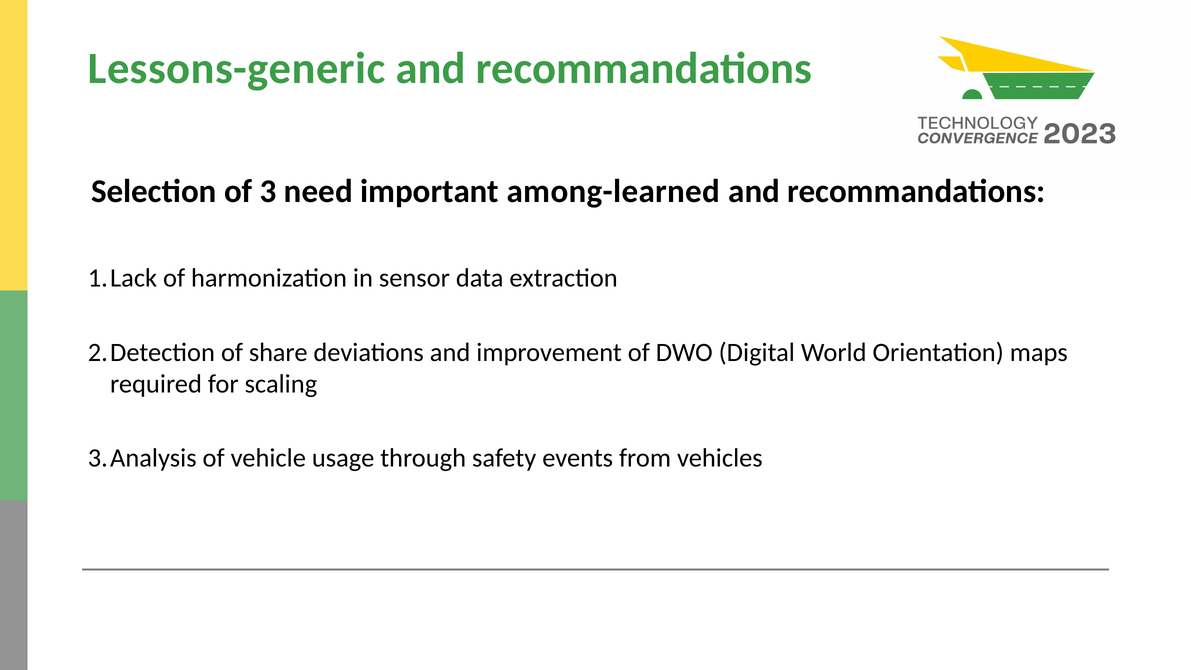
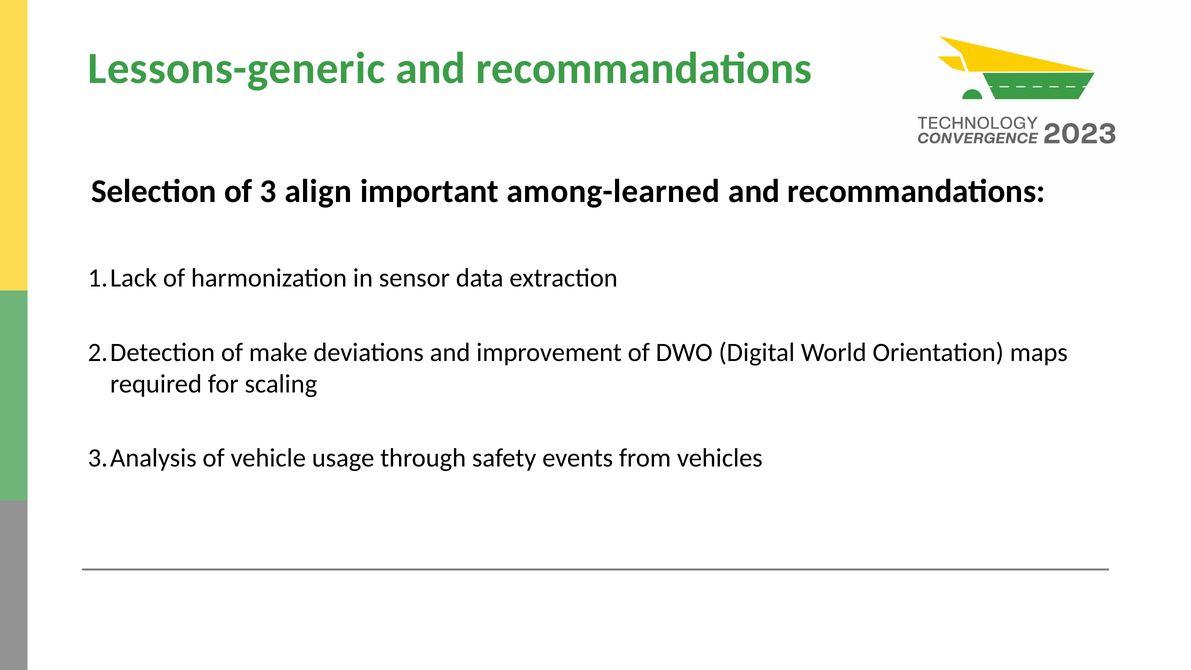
need: need -> align
share: share -> make
